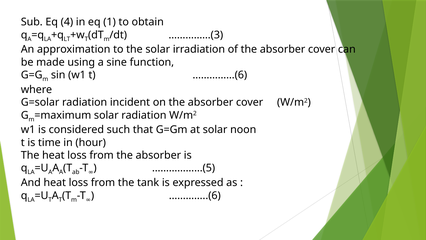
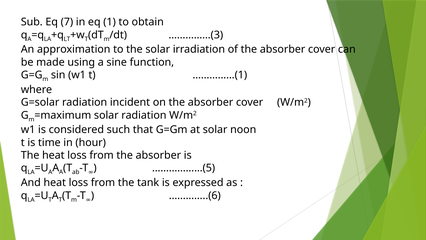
4: 4 -> 7
……………(6: ……………(6 -> ……………(1
